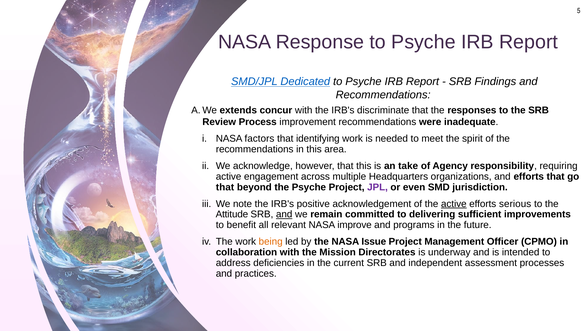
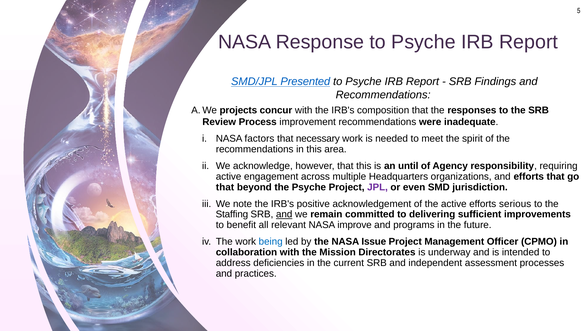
Dedicated: Dedicated -> Presented
extends: extends -> projects
discriminate: discriminate -> composition
identifying: identifying -> necessary
take: take -> until
active at (454, 204) underline: present -> none
Attitude: Attitude -> Staffing
being colour: orange -> blue
